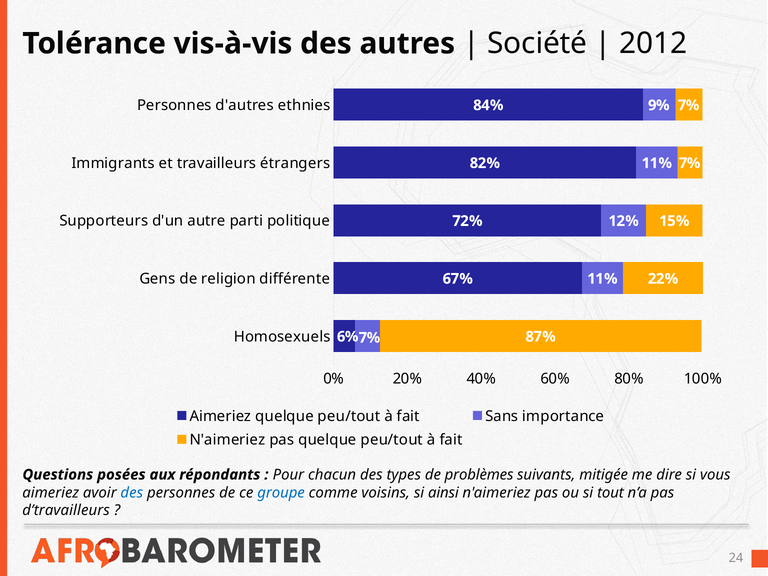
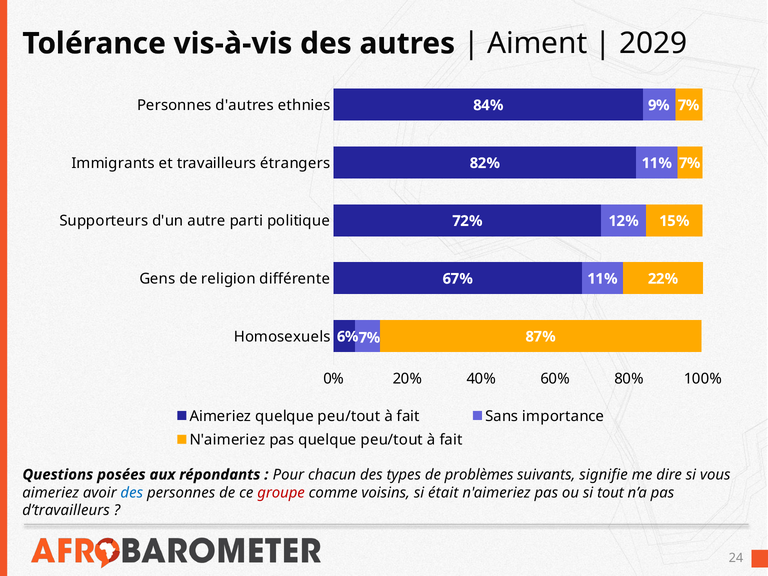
Société: Société -> Aiment
2012: 2012 -> 2029
mitigée: mitigée -> signifie
groupe colour: blue -> red
ainsi: ainsi -> était
